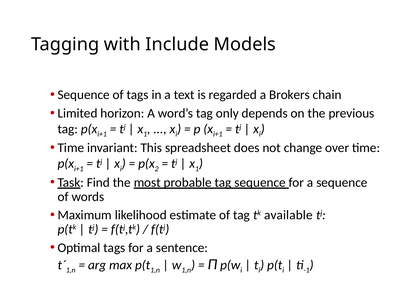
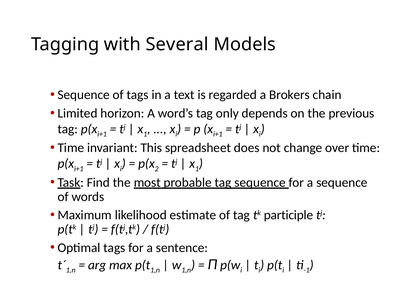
Include: Include -> Several
available: available -> participle
